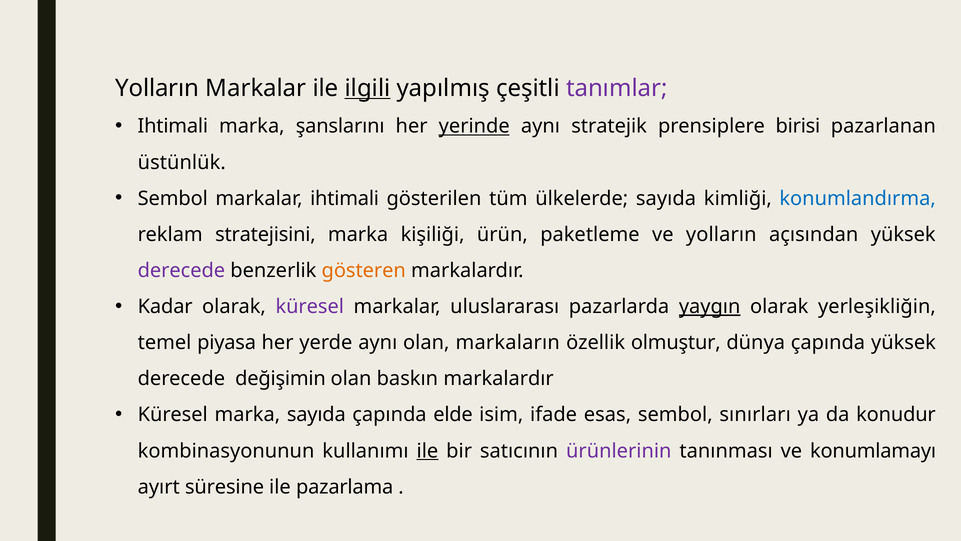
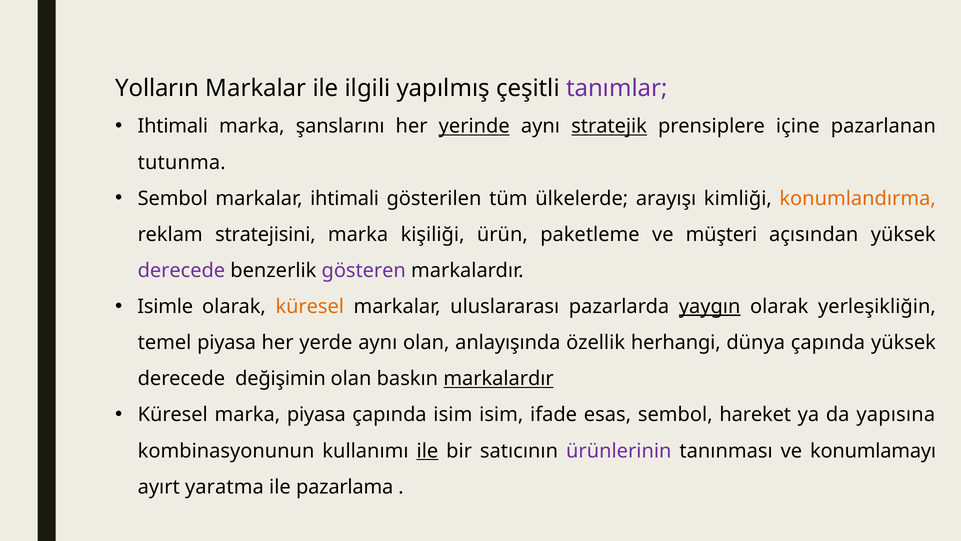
ilgili underline: present -> none
stratejik underline: none -> present
birisi: birisi -> içine
üstünlük: üstünlük -> tutunma
ülkelerde sayıda: sayıda -> arayışı
konumlandırma colour: blue -> orange
ve yolların: yolların -> müşteri
gösteren colour: orange -> purple
Kadar: Kadar -> Isimle
küresel at (310, 306) colour: purple -> orange
markaların: markaların -> anlayışında
olmuştur: olmuştur -> herhangi
markalardır at (499, 379) underline: none -> present
marka sayıda: sayıda -> piyasa
çapında elde: elde -> isim
sınırları: sınırları -> hareket
konudur: konudur -> yapısına
süresine: süresine -> yaratma
